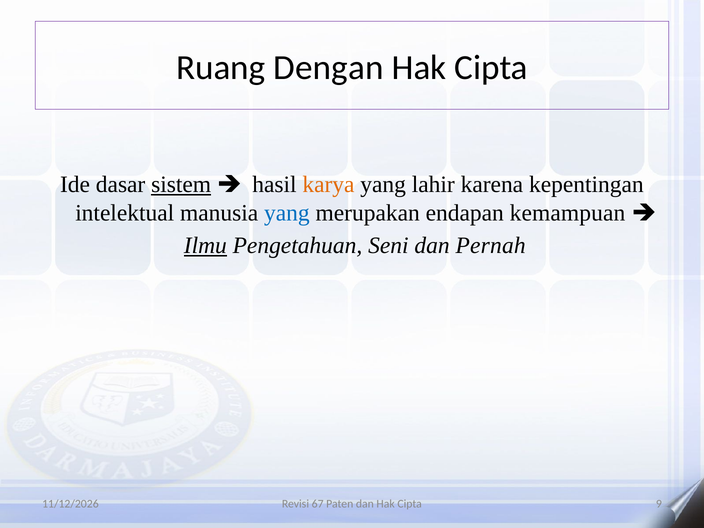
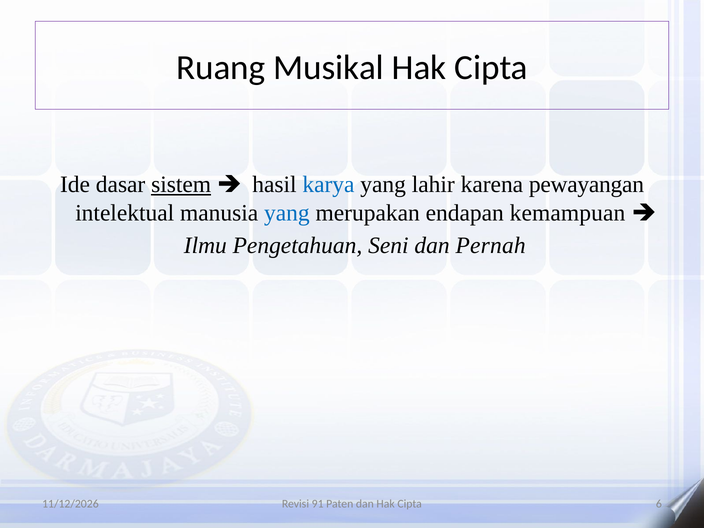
Dengan: Dengan -> Musikal
karya colour: orange -> blue
kepentingan: kepentingan -> pewayangan
Ilmu underline: present -> none
67: 67 -> 91
9: 9 -> 6
